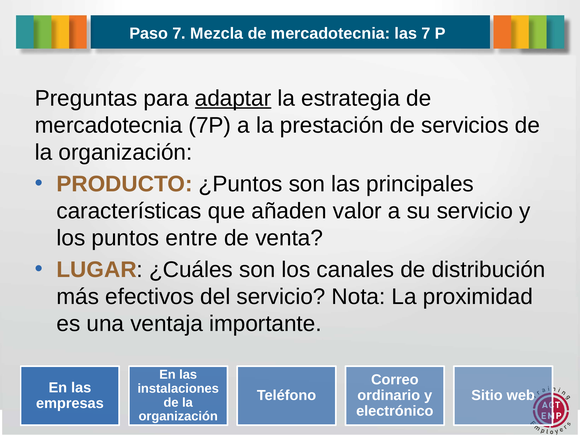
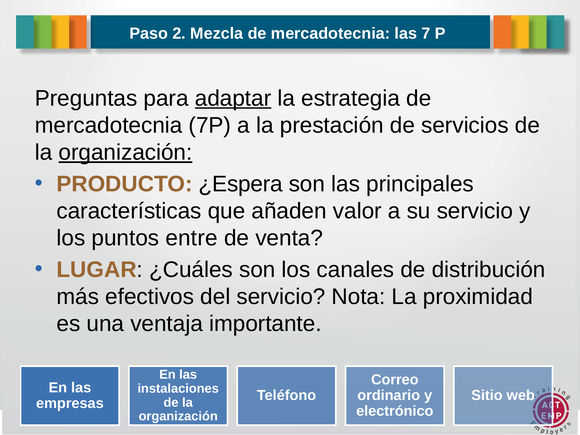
Paso 7: 7 -> 2
organización at (125, 152) underline: none -> present
¿Puntos: ¿Puntos -> ¿Espera
